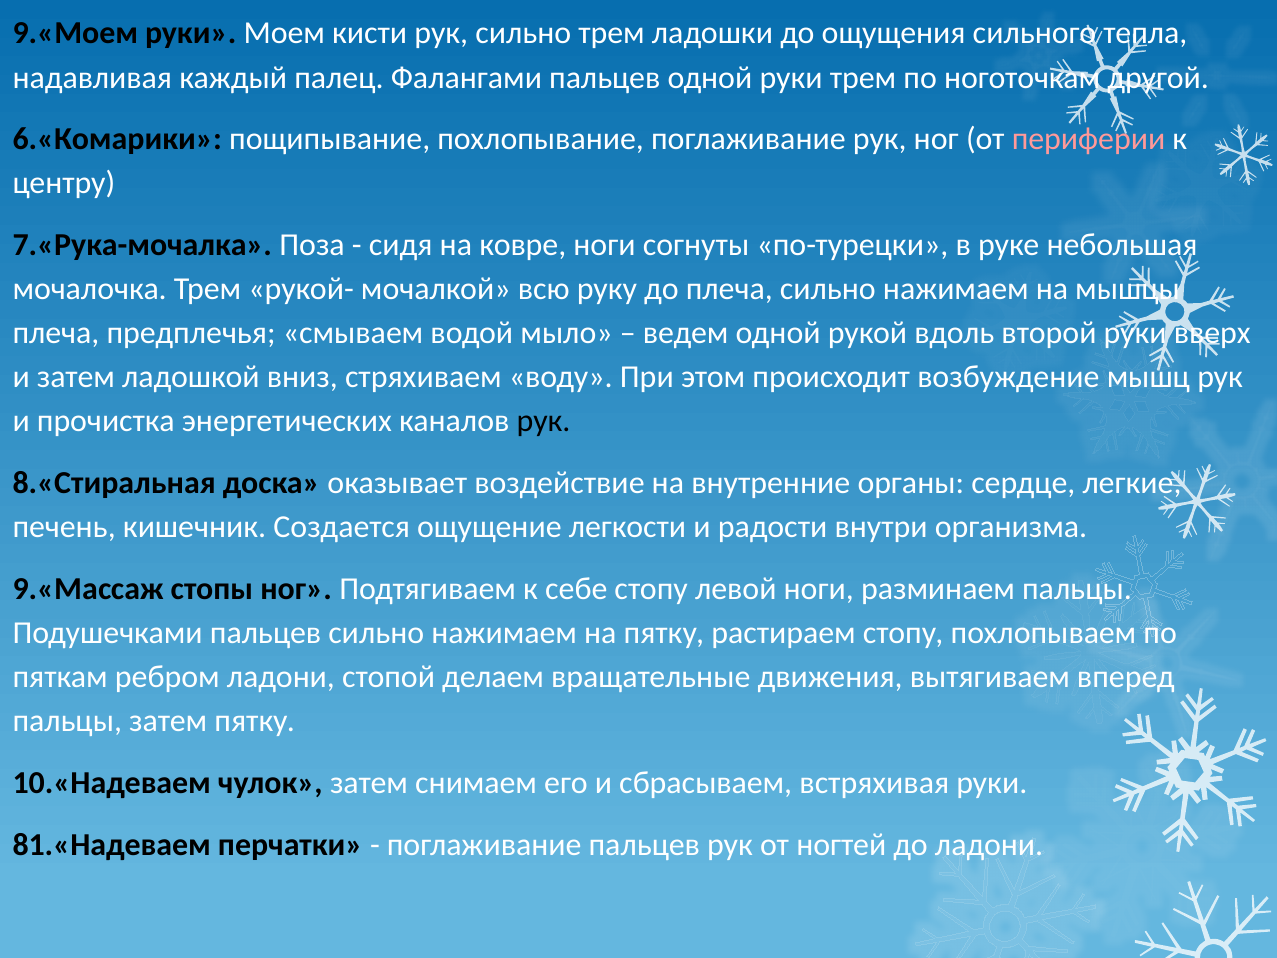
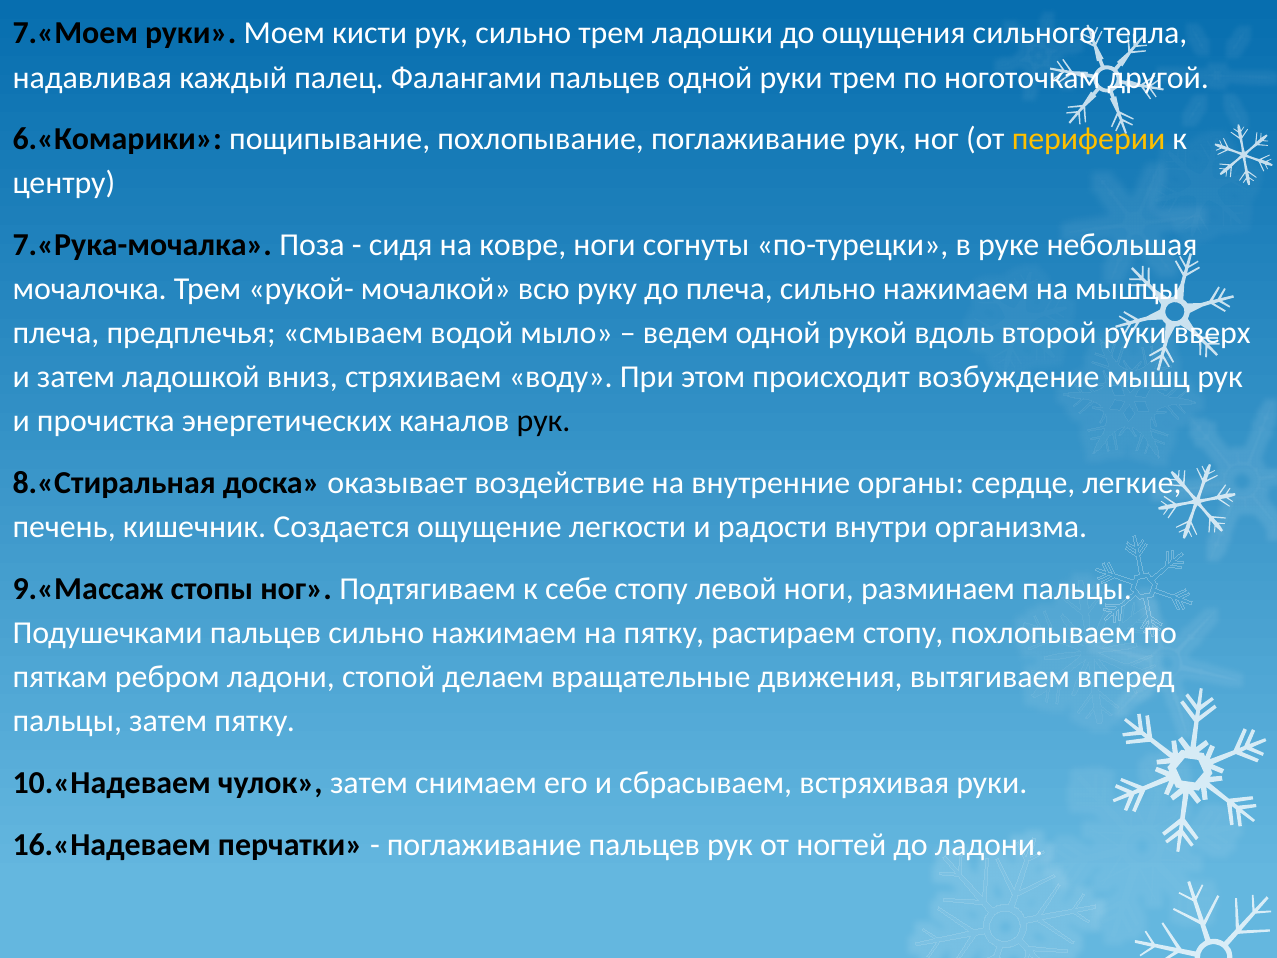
9.«Моем: 9.«Моем -> 7.«Моем
периферии colour: pink -> yellow
81.«Надеваем: 81.«Надеваем -> 16.«Надеваем
